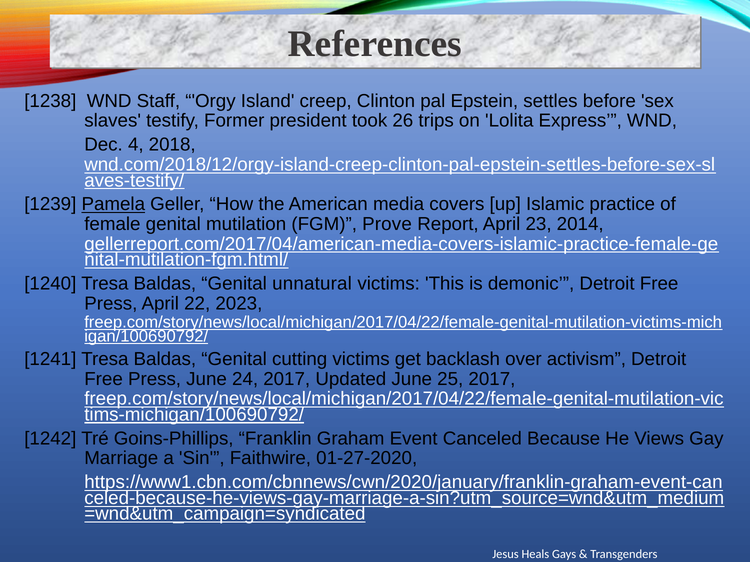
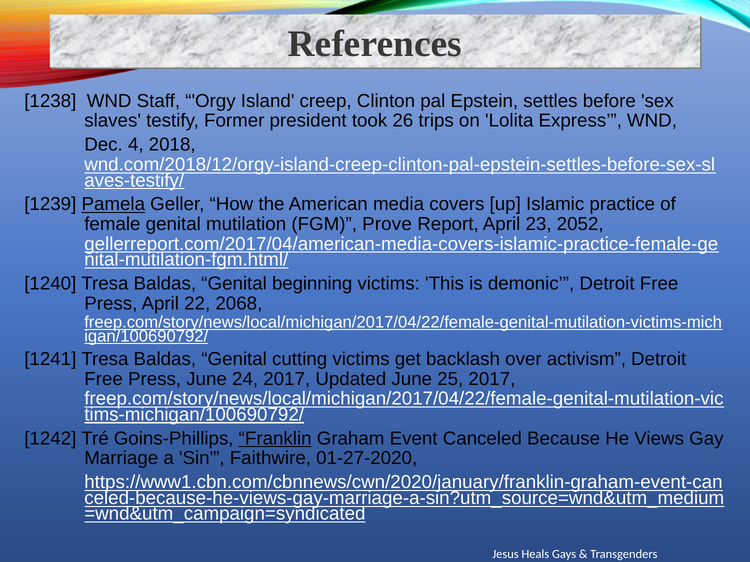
2014: 2014 -> 2052
unnatural: unnatural -> beginning
2023: 2023 -> 2068
Franklin underline: none -> present
